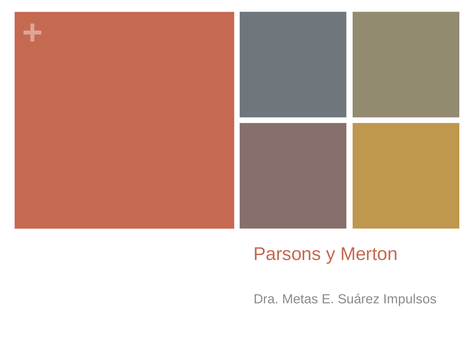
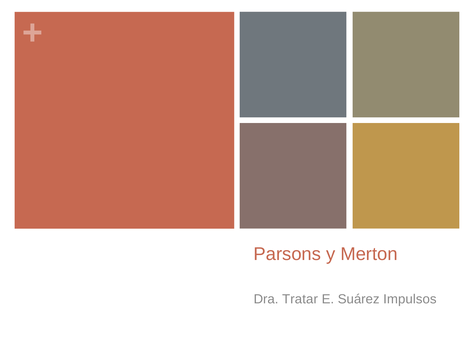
Metas: Metas -> Tratar
